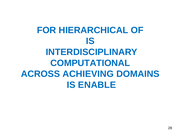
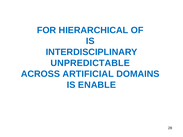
COMPUTATIONAL: COMPUTATIONAL -> UNPREDICTABLE
ACHIEVING: ACHIEVING -> ARTIFICIAL
